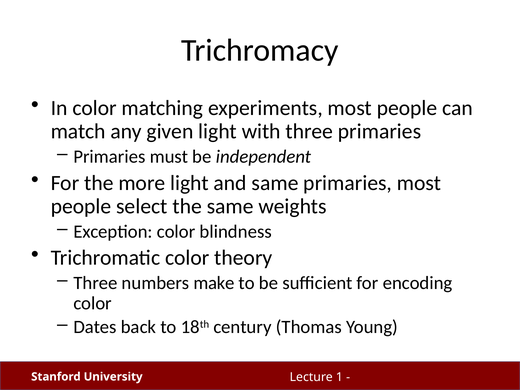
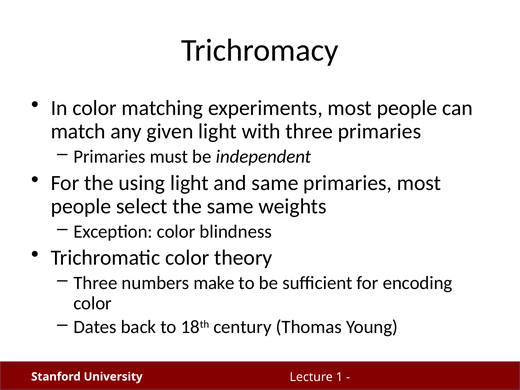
more: more -> using
